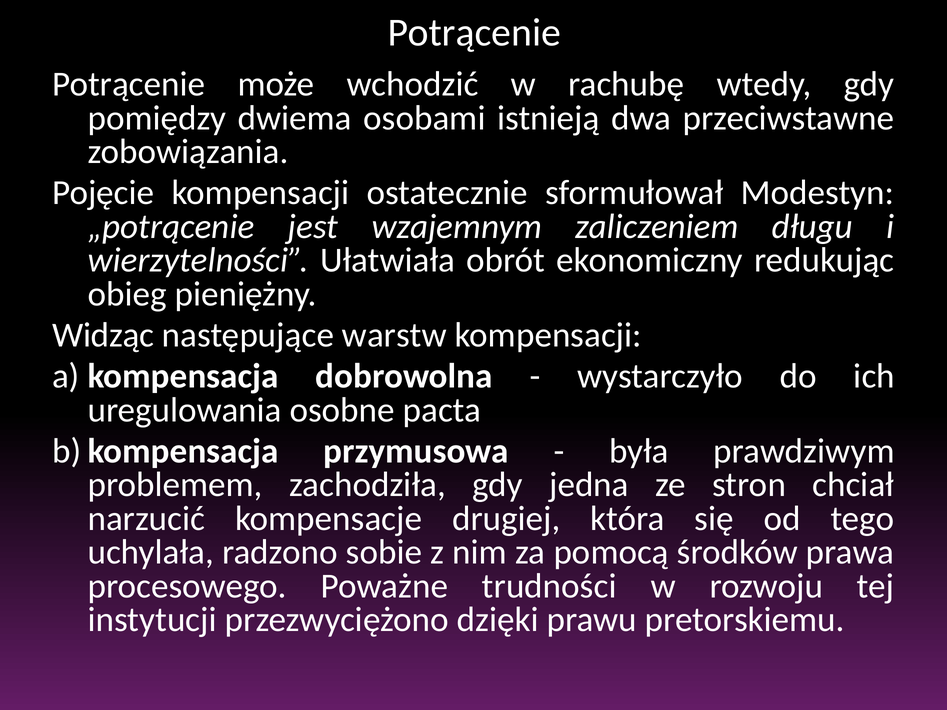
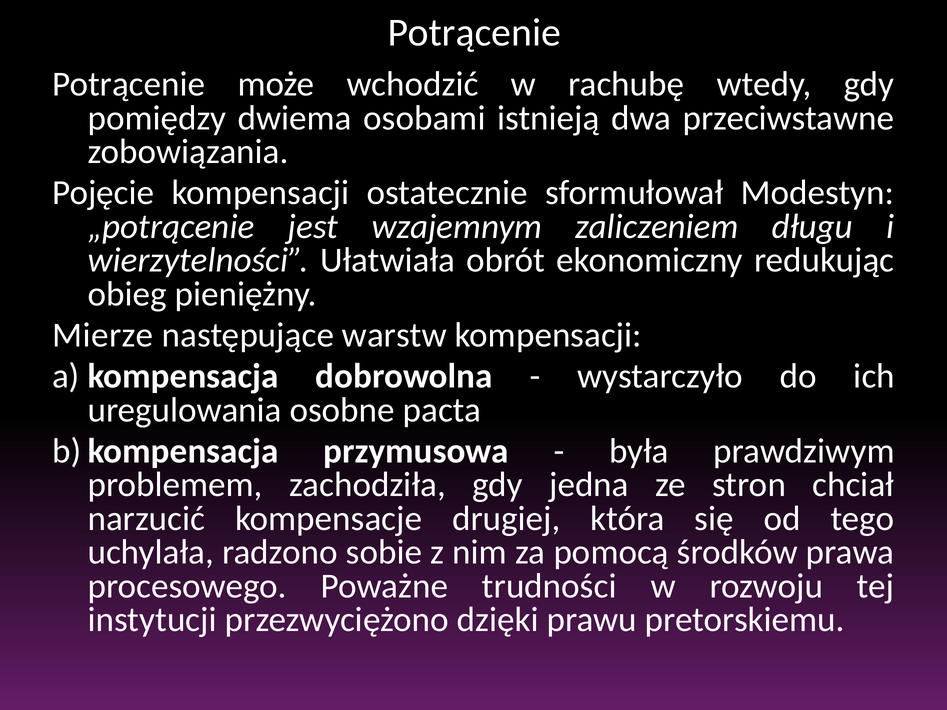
Widząc: Widząc -> Mierze
